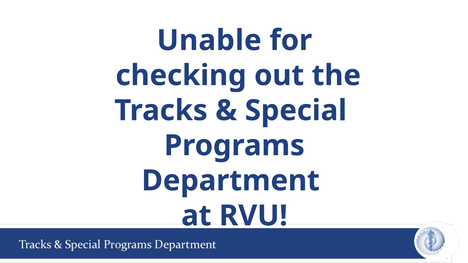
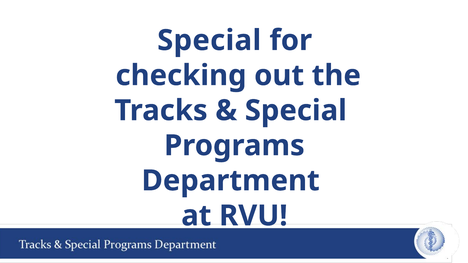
Unable at (209, 40): Unable -> Special
